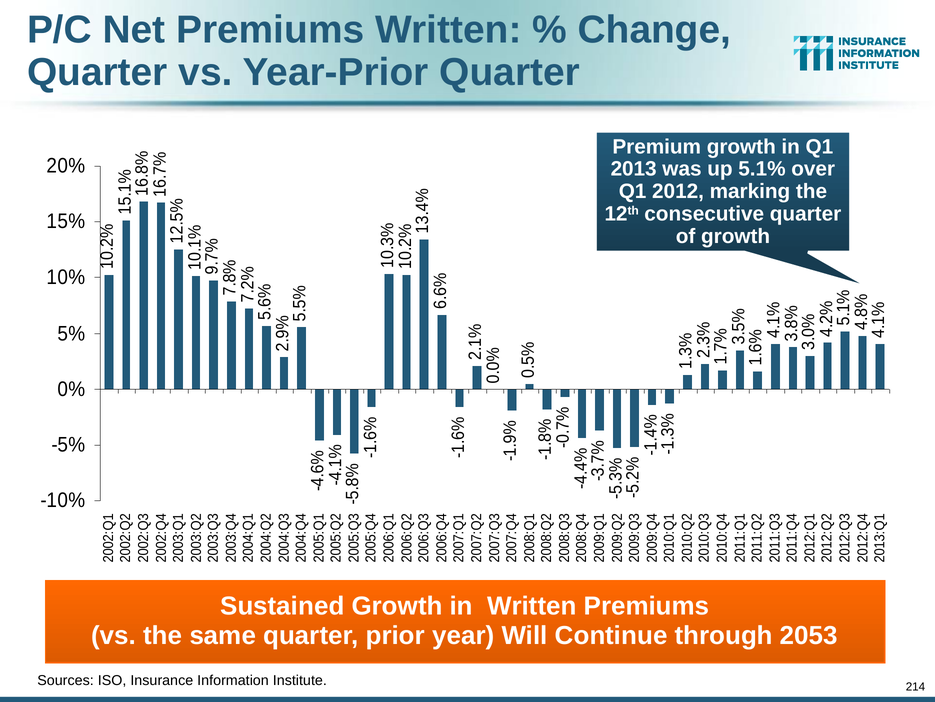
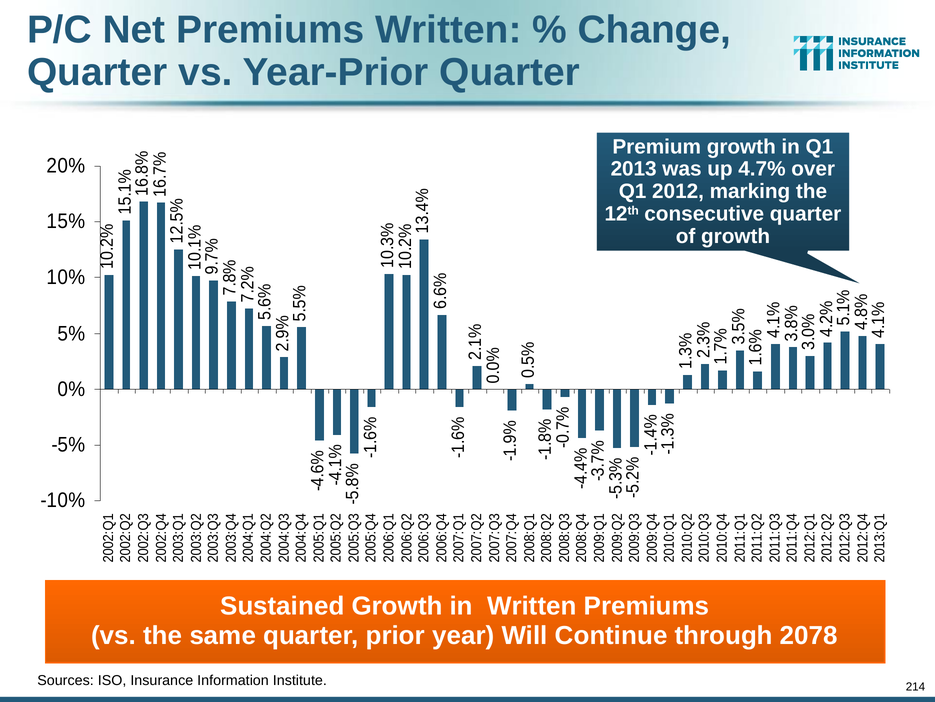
5.1%: 5.1% -> 4.7%
2053: 2053 -> 2078
